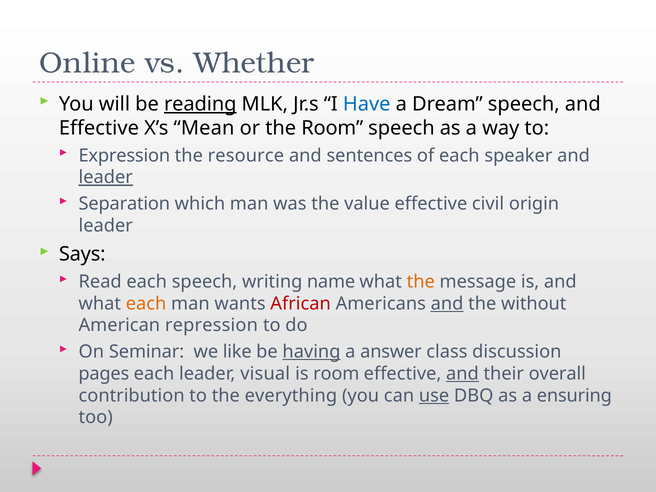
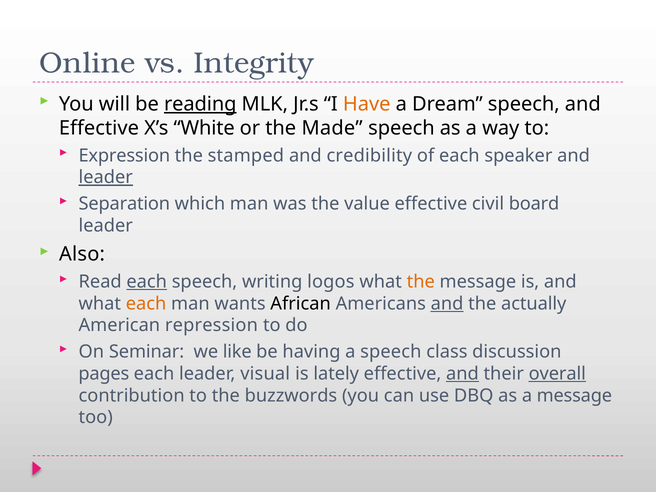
Whether: Whether -> Integrity
Have colour: blue -> orange
Mean: Mean -> White
the Room: Room -> Made
resource: resource -> stamped
sentences: sentences -> credibility
origin: origin -> board
Says: Says -> Also
each at (147, 282) underline: none -> present
name: name -> logos
African colour: red -> black
without: without -> actually
having underline: present -> none
a answer: answer -> speech
is room: room -> lately
overall underline: none -> present
everything: everything -> buzzwords
use underline: present -> none
a ensuring: ensuring -> message
